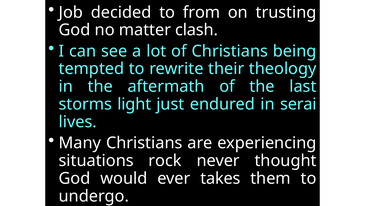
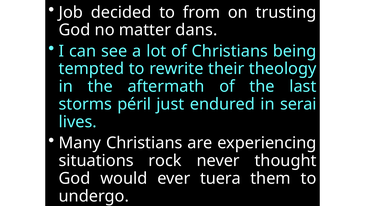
clash: clash -> dans
light: light -> péril
takes: takes -> tuera
